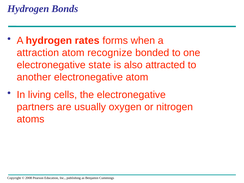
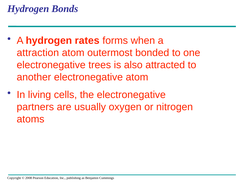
recognize: recognize -> outermost
state: state -> trees
